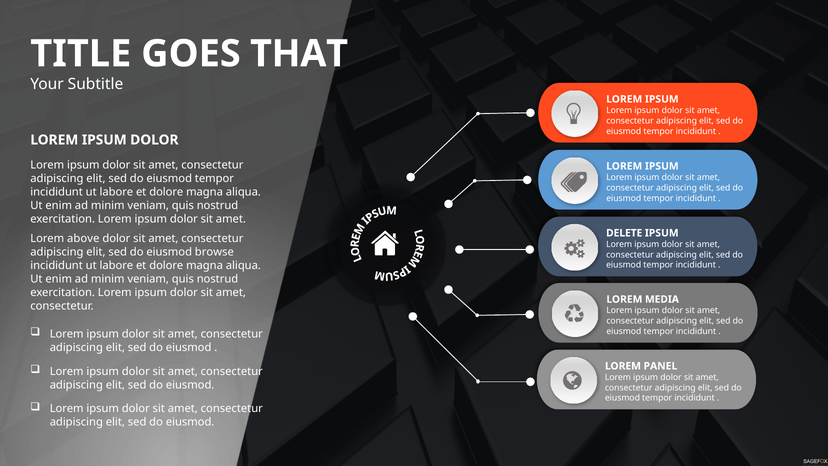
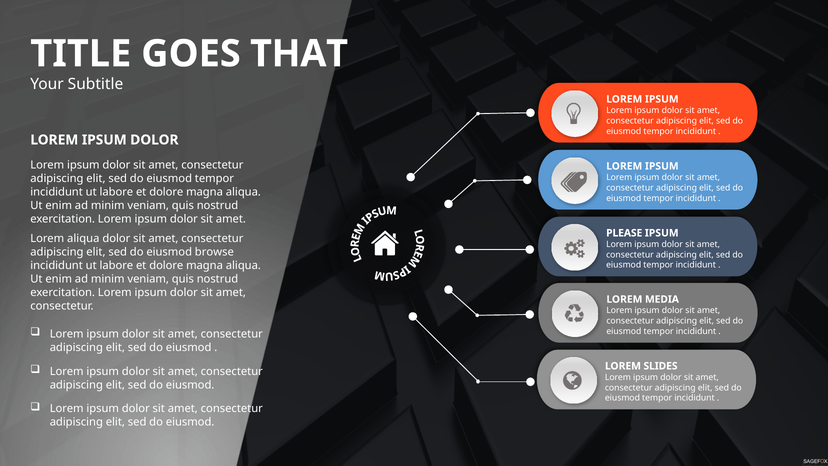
DELETE: DELETE -> PLEASE
Lorem above: above -> aliqua
PANEL: PANEL -> SLIDES
